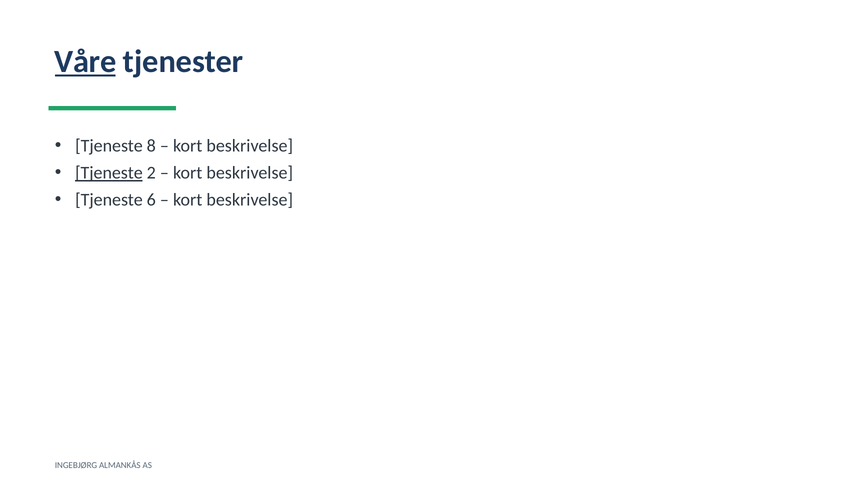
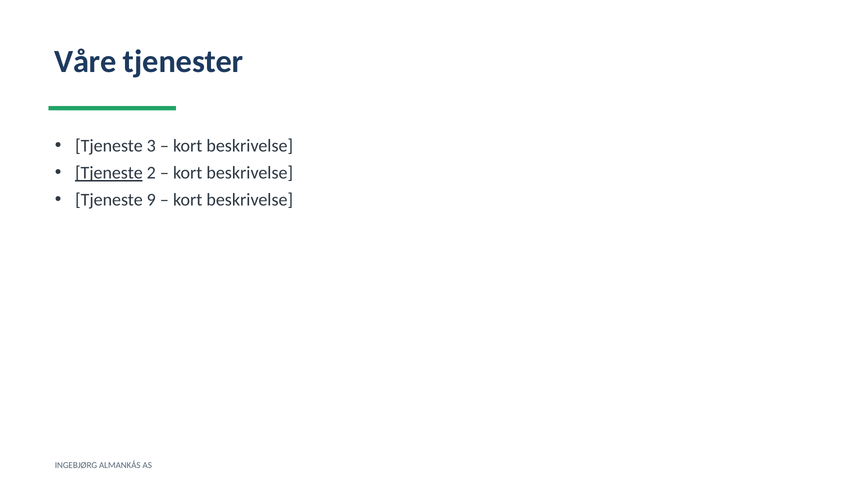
Våre underline: present -> none
8: 8 -> 3
6: 6 -> 9
